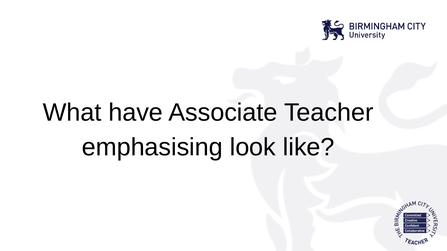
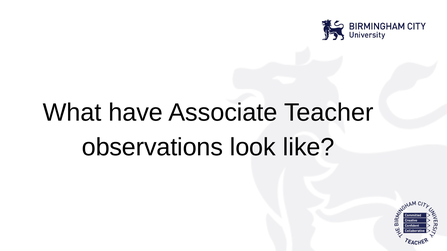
emphasising: emphasising -> observations
